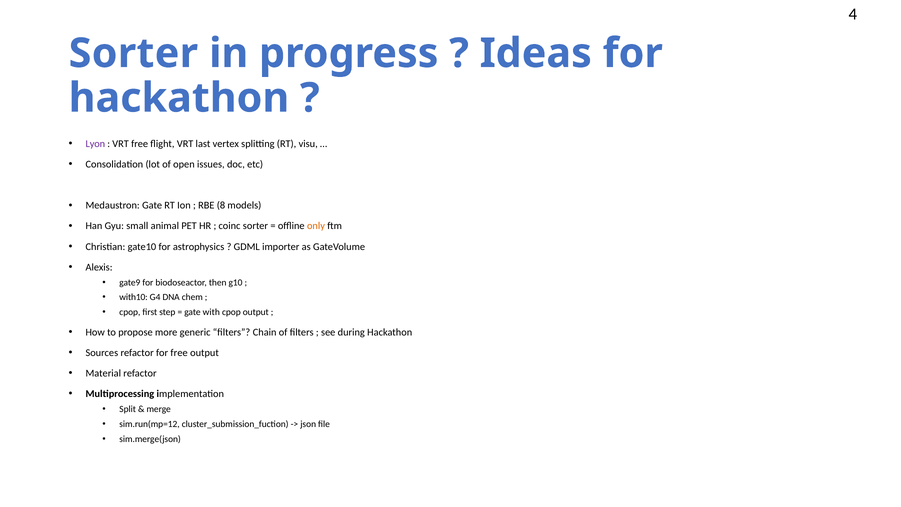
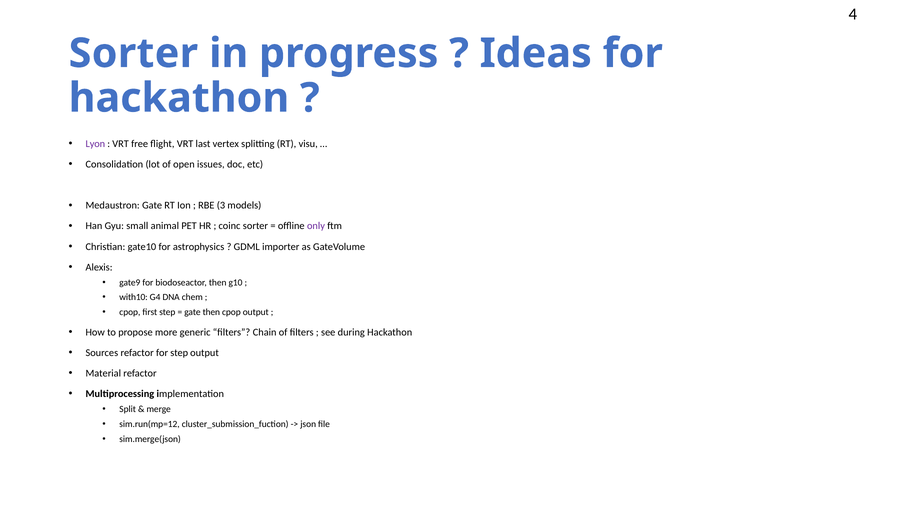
8: 8 -> 3
only colour: orange -> purple
gate with: with -> then
for free: free -> step
